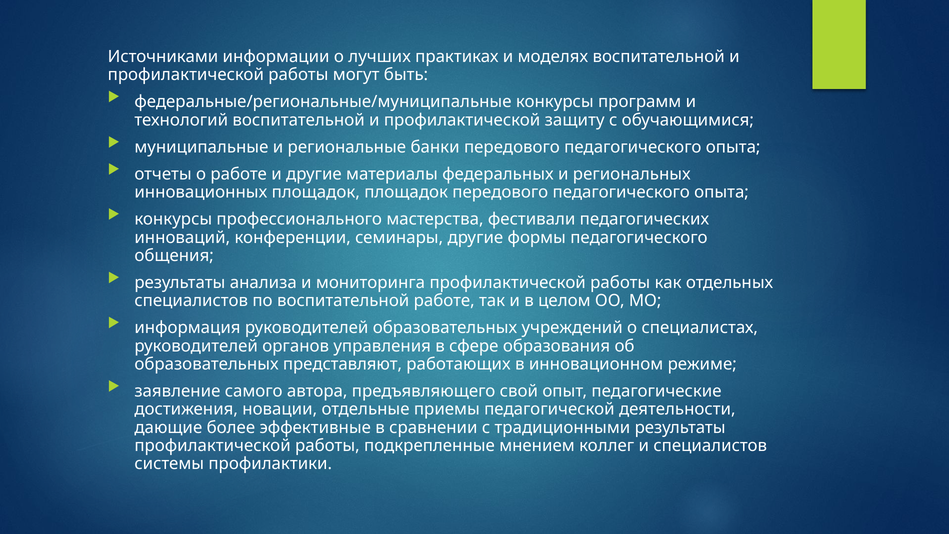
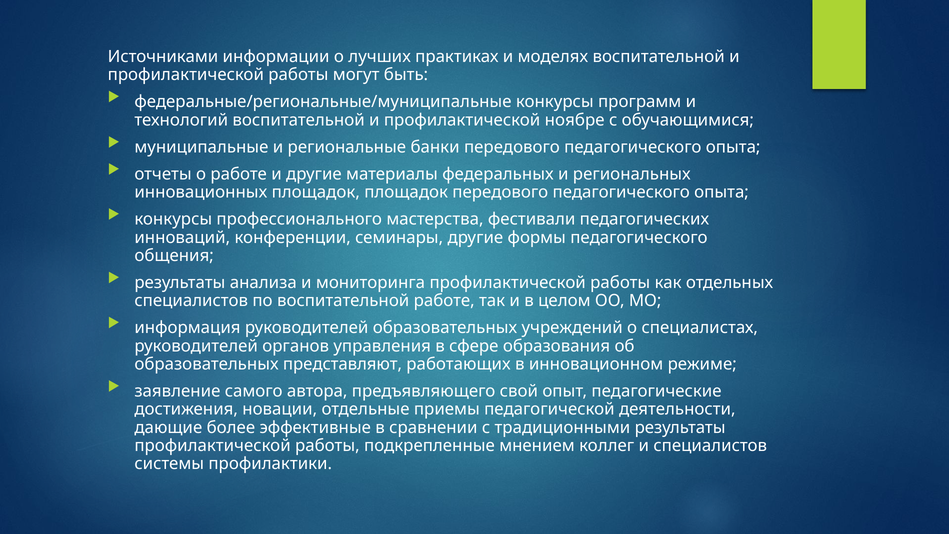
защиту: защиту -> ноябре
